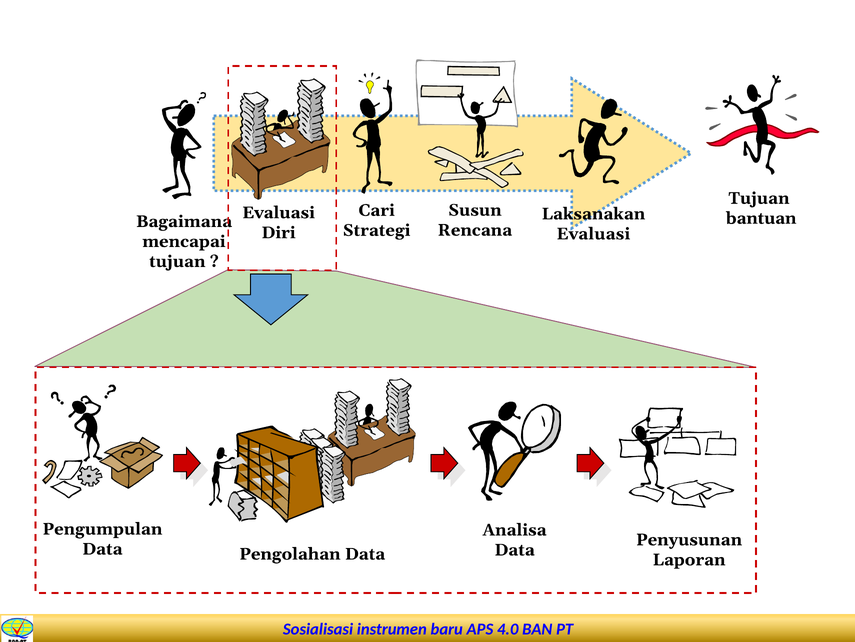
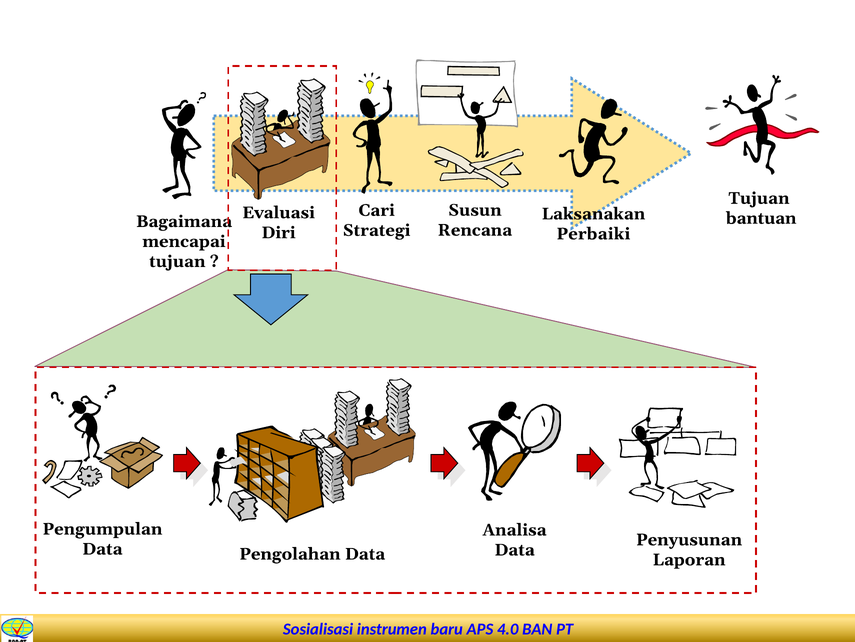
Evaluasi at (593, 234): Evaluasi -> Perbaiki
